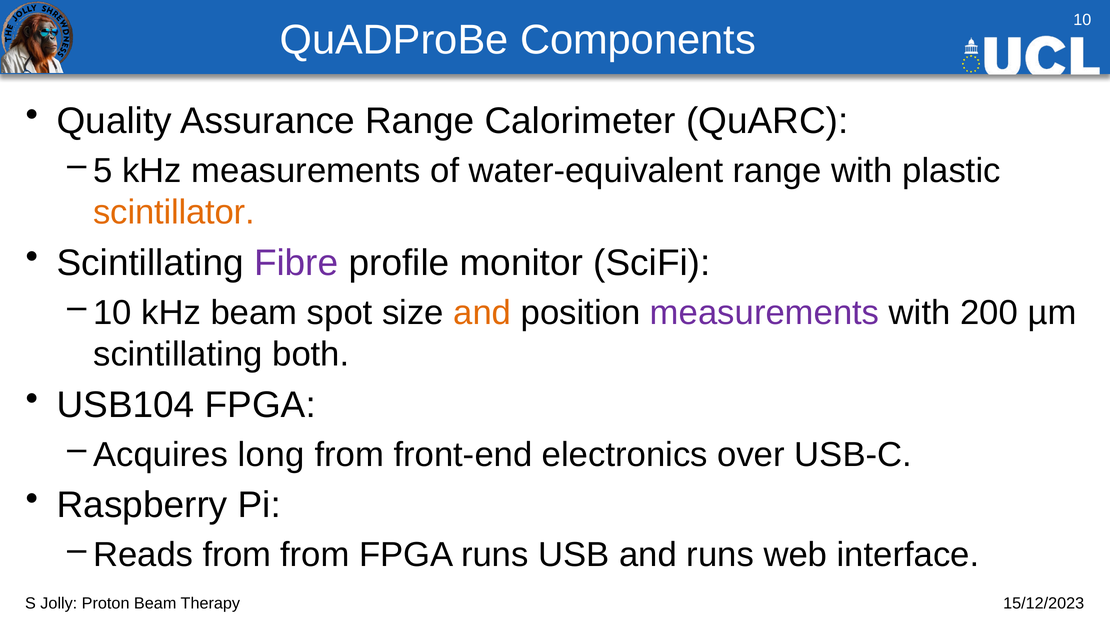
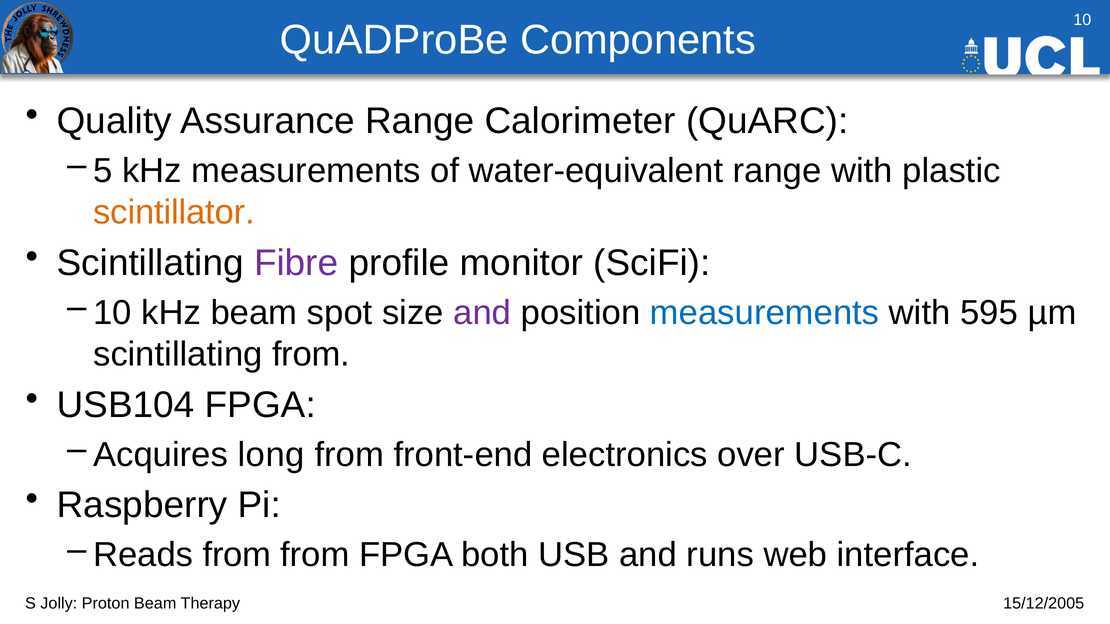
and at (482, 313) colour: orange -> purple
measurements at (765, 313) colour: purple -> blue
200: 200 -> 595
scintillating both: both -> from
FPGA runs: runs -> both
15/12/2023: 15/12/2023 -> 15/12/2005
